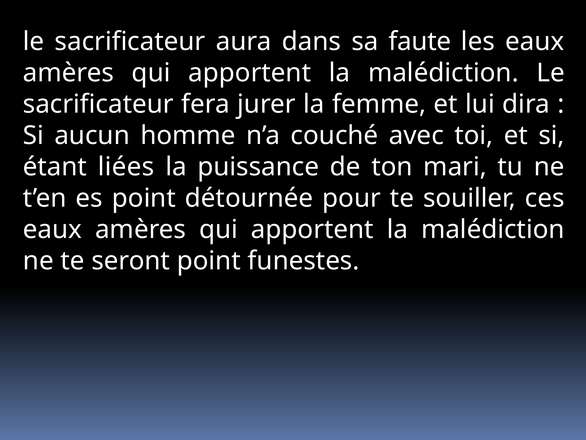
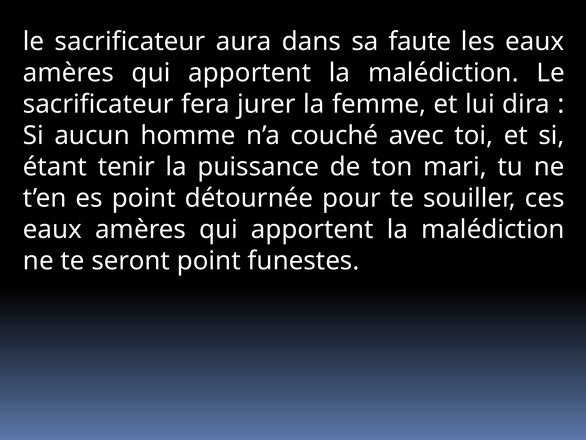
liées: liées -> tenir
